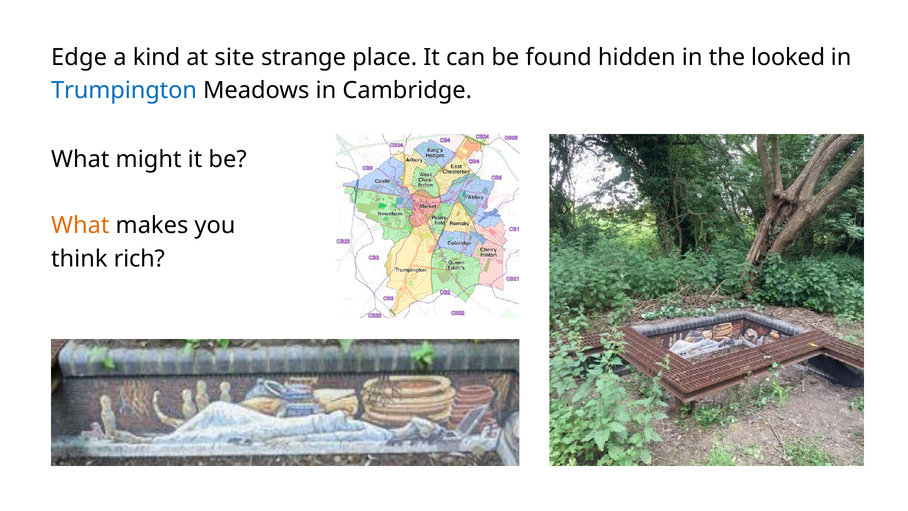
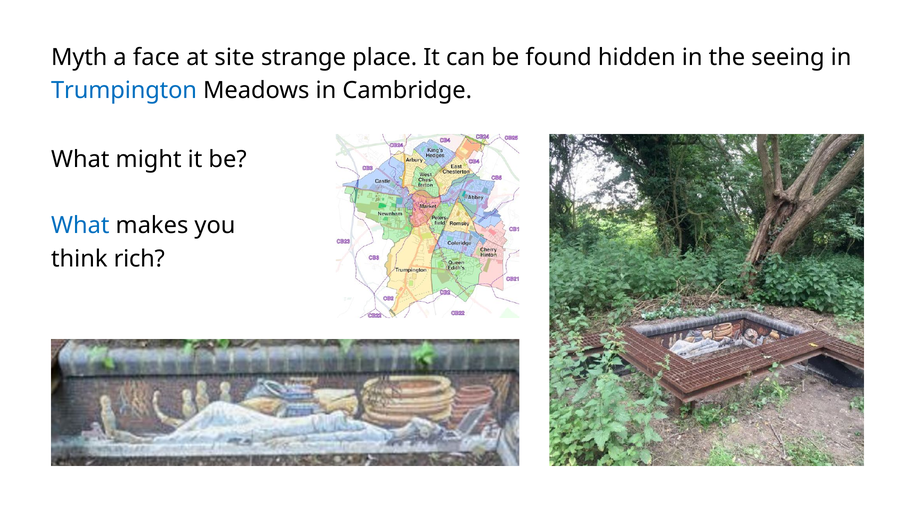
Edge: Edge -> Myth
kind: kind -> face
looked: looked -> seeing
What at (80, 226) colour: orange -> blue
